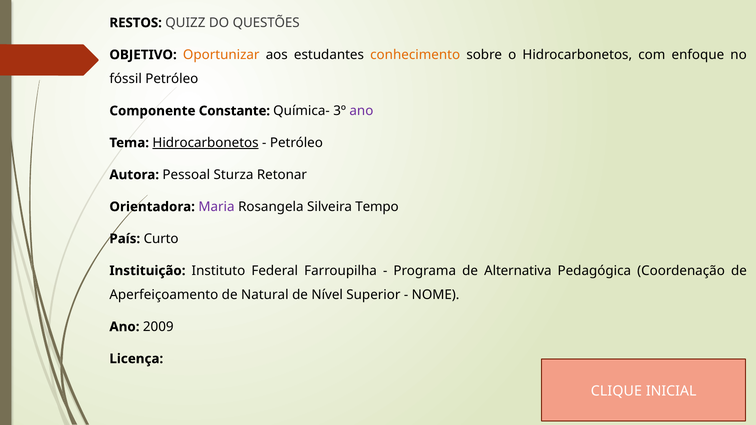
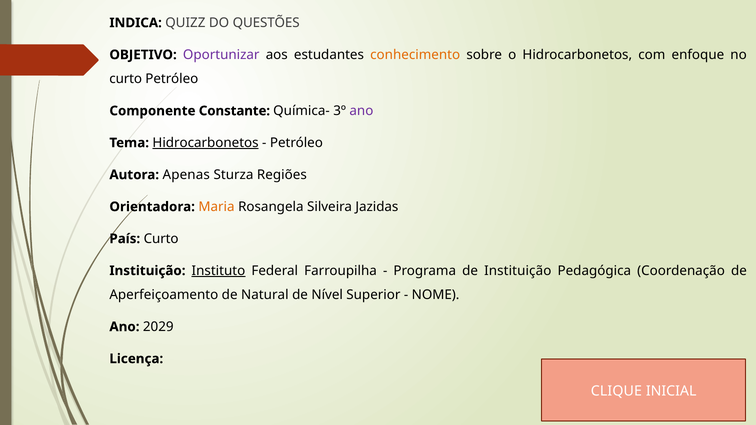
RESTOS: RESTOS -> INDICA
Oportunizar colour: orange -> purple
fóssil at (126, 79): fóssil -> curto
Pessoal: Pessoal -> Apenas
Retonar: Retonar -> Regiões
Maria colour: purple -> orange
Tempo: Tempo -> Jazidas
Instituto underline: none -> present
de Alternativa: Alternativa -> Instituição
2009: 2009 -> 2029
